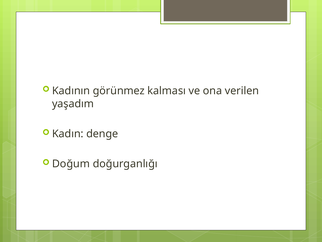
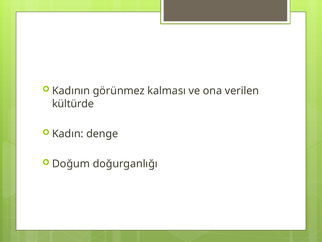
yaşadım: yaşadım -> kültürde
